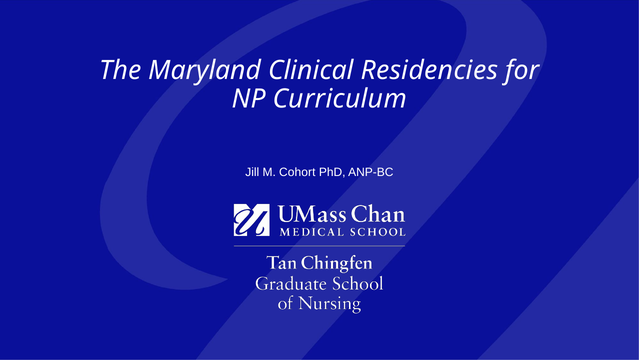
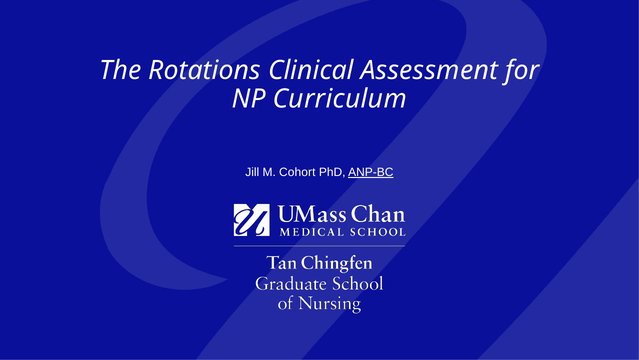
Maryland: Maryland -> Rotations
Residencies: Residencies -> Assessment
ANP-BC underline: none -> present
